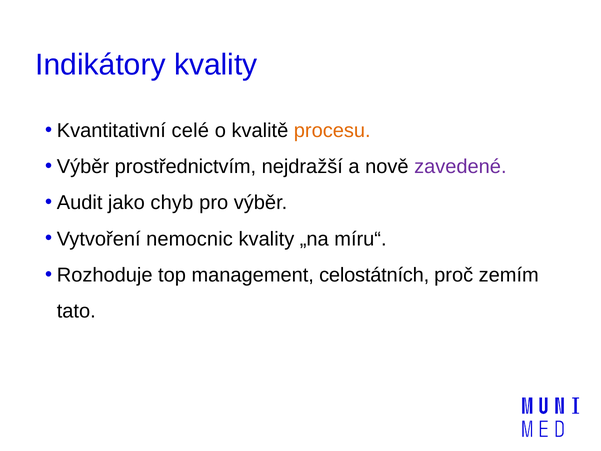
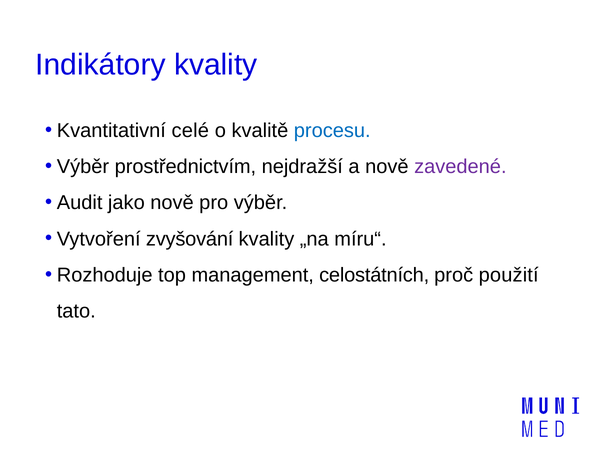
procesu colour: orange -> blue
jako chyb: chyb -> nově
nemocnic: nemocnic -> zvyšování
zemím: zemím -> použití
